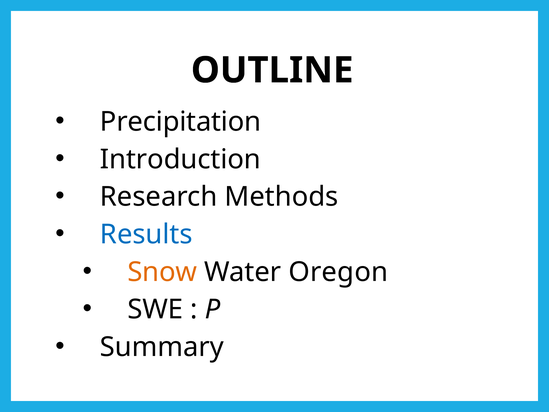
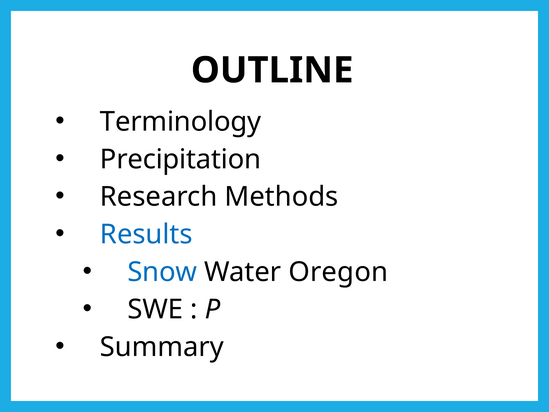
Precipitation: Precipitation -> Terminology
Introduction: Introduction -> Precipitation
Snow colour: orange -> blue
